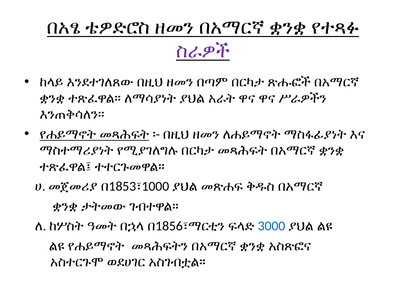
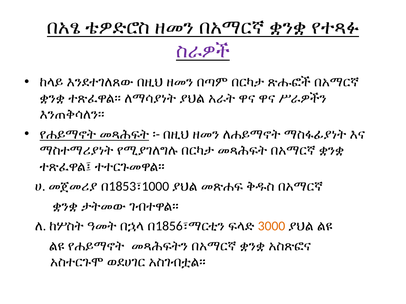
3000 colour: blue -> orange
